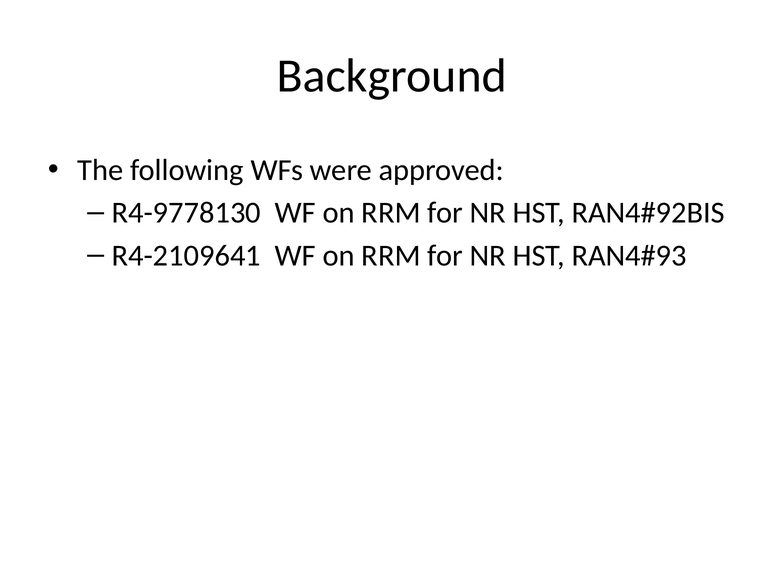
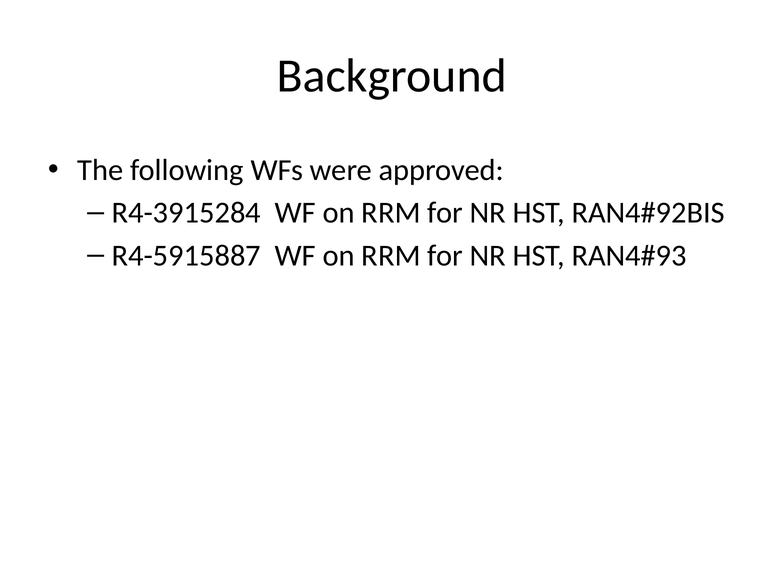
R4-9778130: R4-9778130 -> R4-3915284
R4-2109641: R4-2109641 -> R4-5915887
